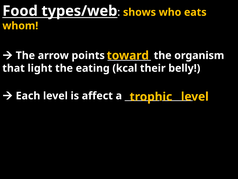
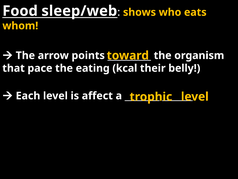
types/web: types/web -> sleep/web
light: light -> pace
